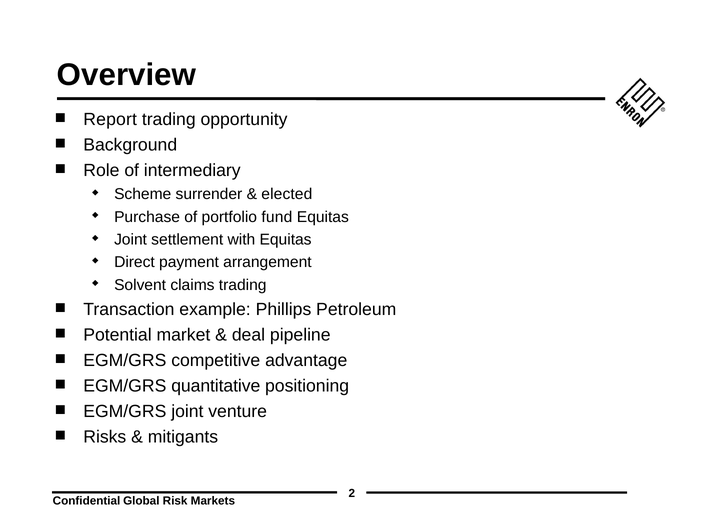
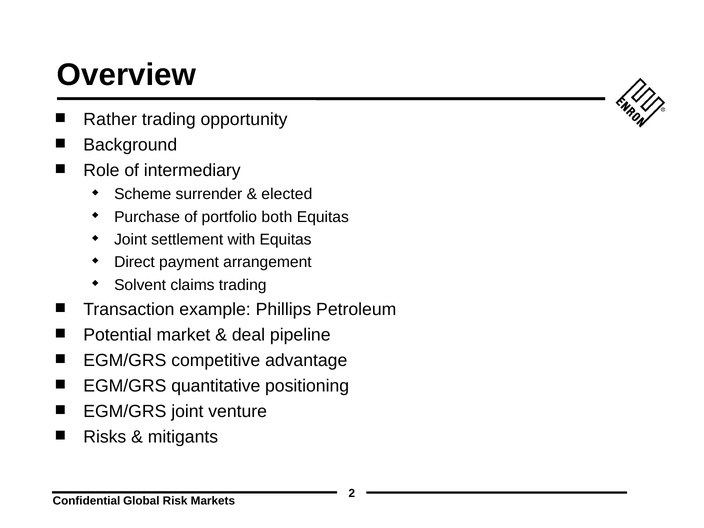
Report: Report -> Rather
fund: fund -> both
